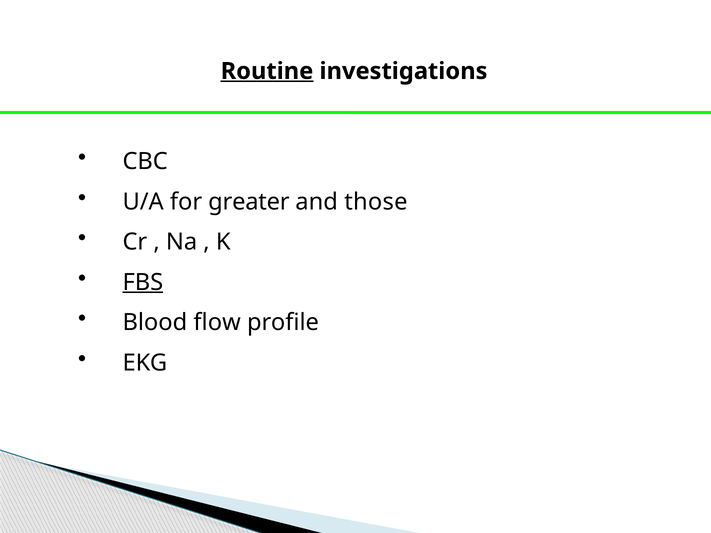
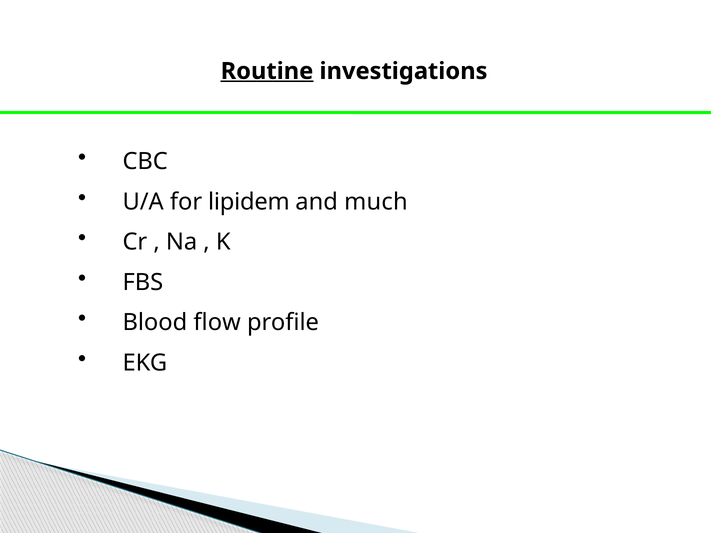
greater: greater -> lipidem
those: those -> much
FBS underline: present -> none
